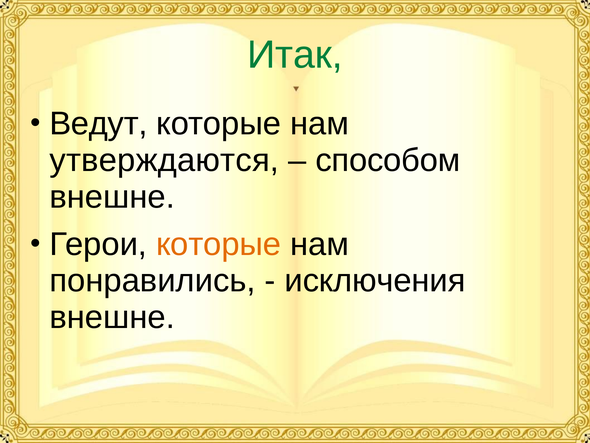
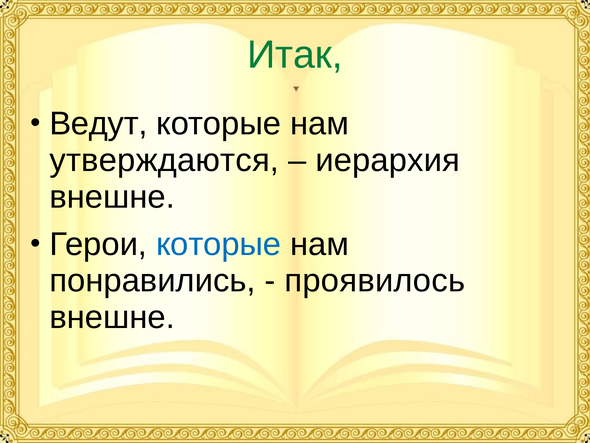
способом: способом -> иерархия
которые at (219, 244) colour: orange -> blue
исключения: исключения -> проявилось
